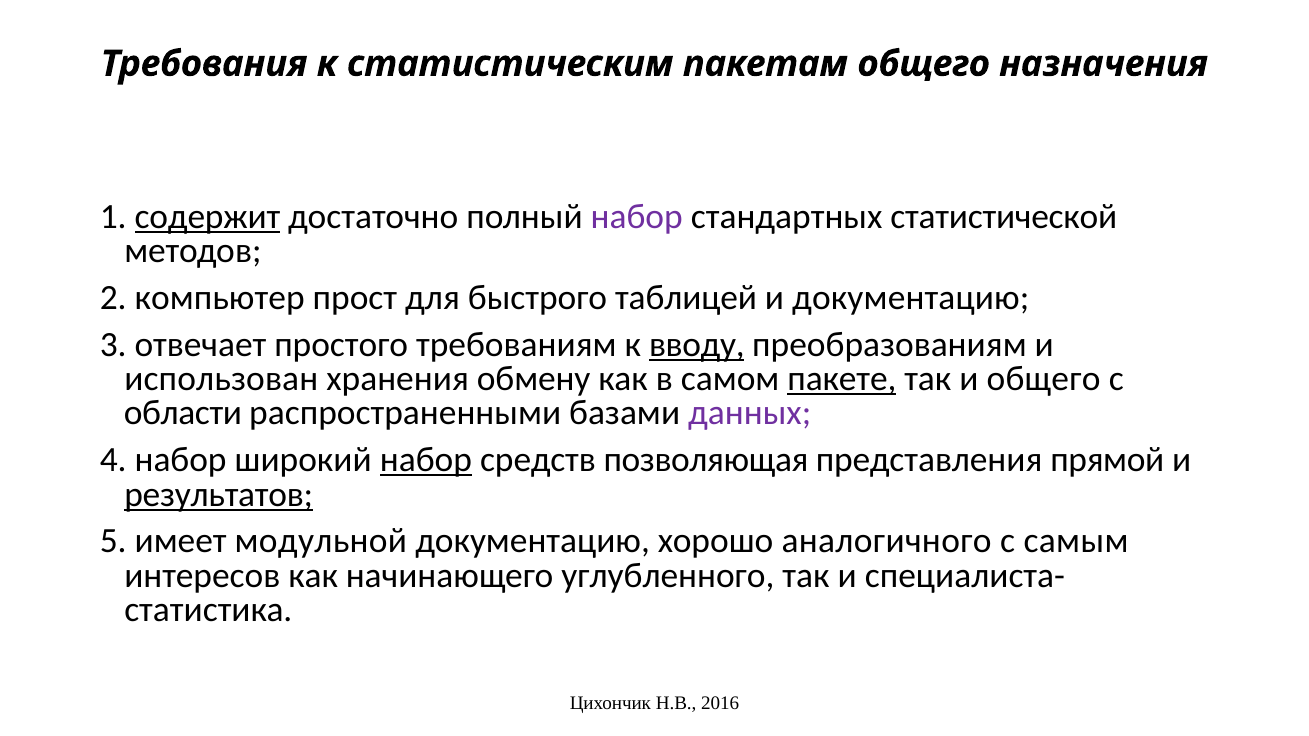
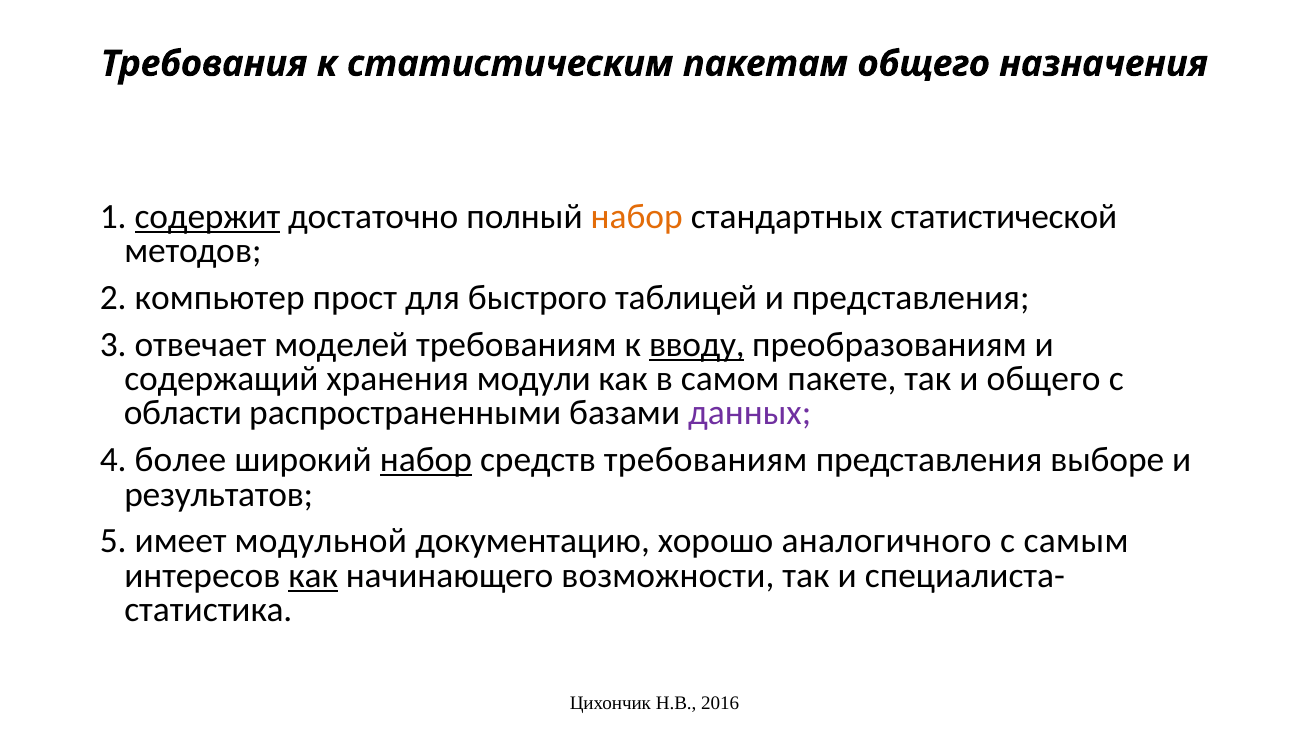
набор at (637, 217) colour: purple -> orange
и документацию: документацию -> представления
простого: простого -> моделей
использован: использован -> содержащий
обмену: обмену -> модули
пакете underline: present -> none
4 набор: набор -> более
средств позволяющая: позволяющая -> требованиям
прямой: прямой -> выборе
результатов underline: present -> none
как at (313, 576) underline: none -> present
углубленного: углубленного -> возможности
